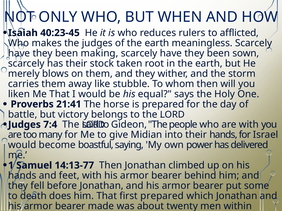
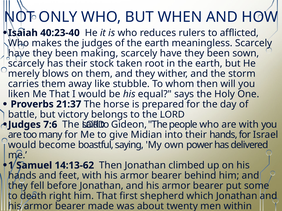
40:23-45: 40:23-45 -> 40:23-40
21:41: 21:41 -> 21:37
7:4: 7:4 -> 7:6
14:13-77: 14:13-77 -> 14:13-62
does: does -> right
first prepared: prepared -> shepherd
